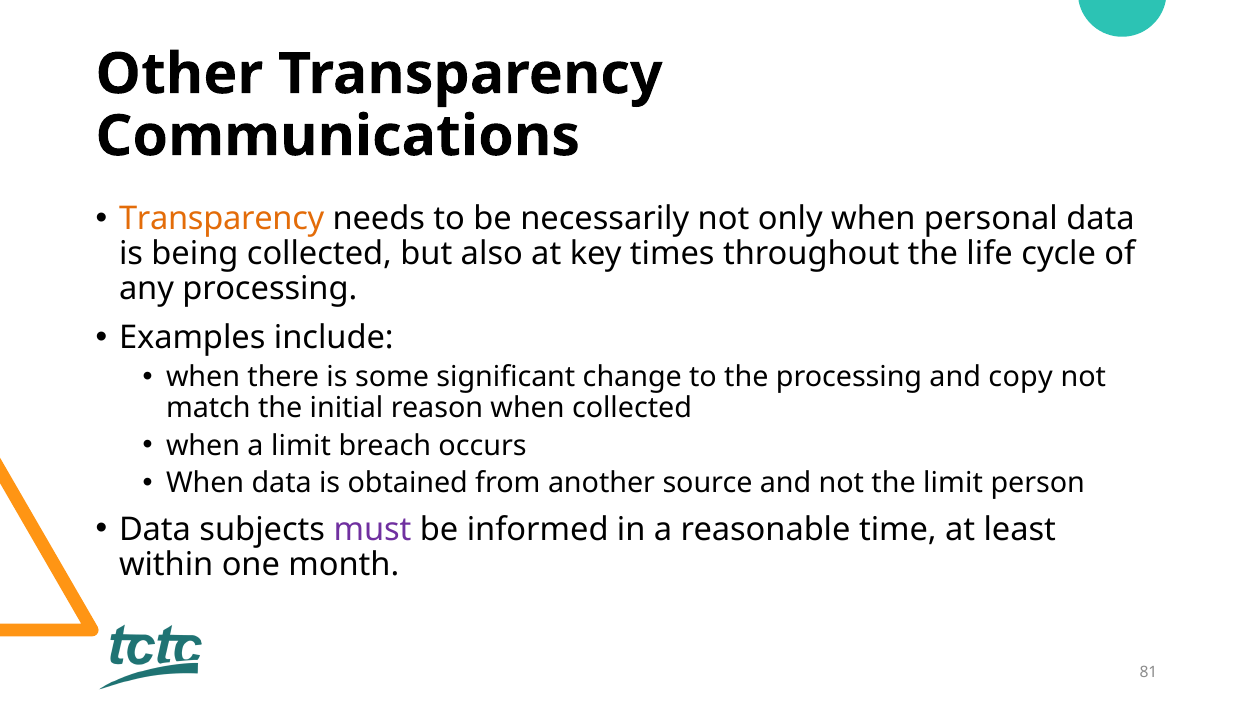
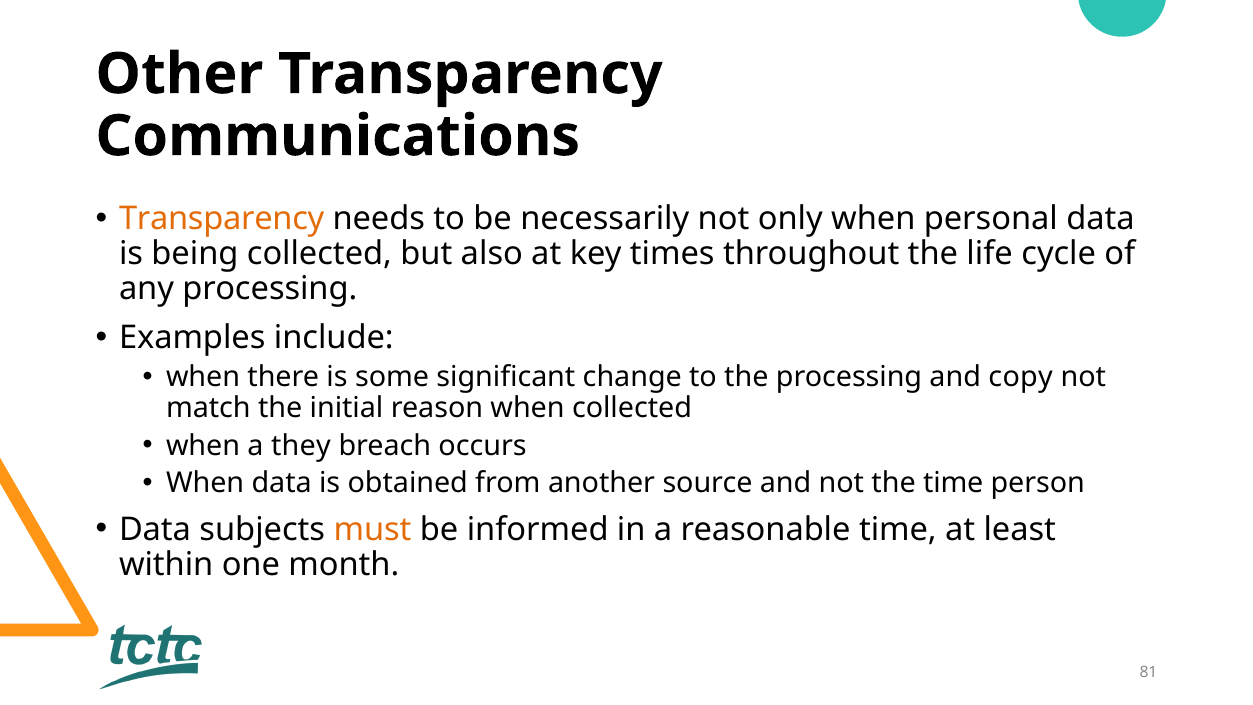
a limit: limit -> they
the limit: limit -> time
must colour: purple -> orange
